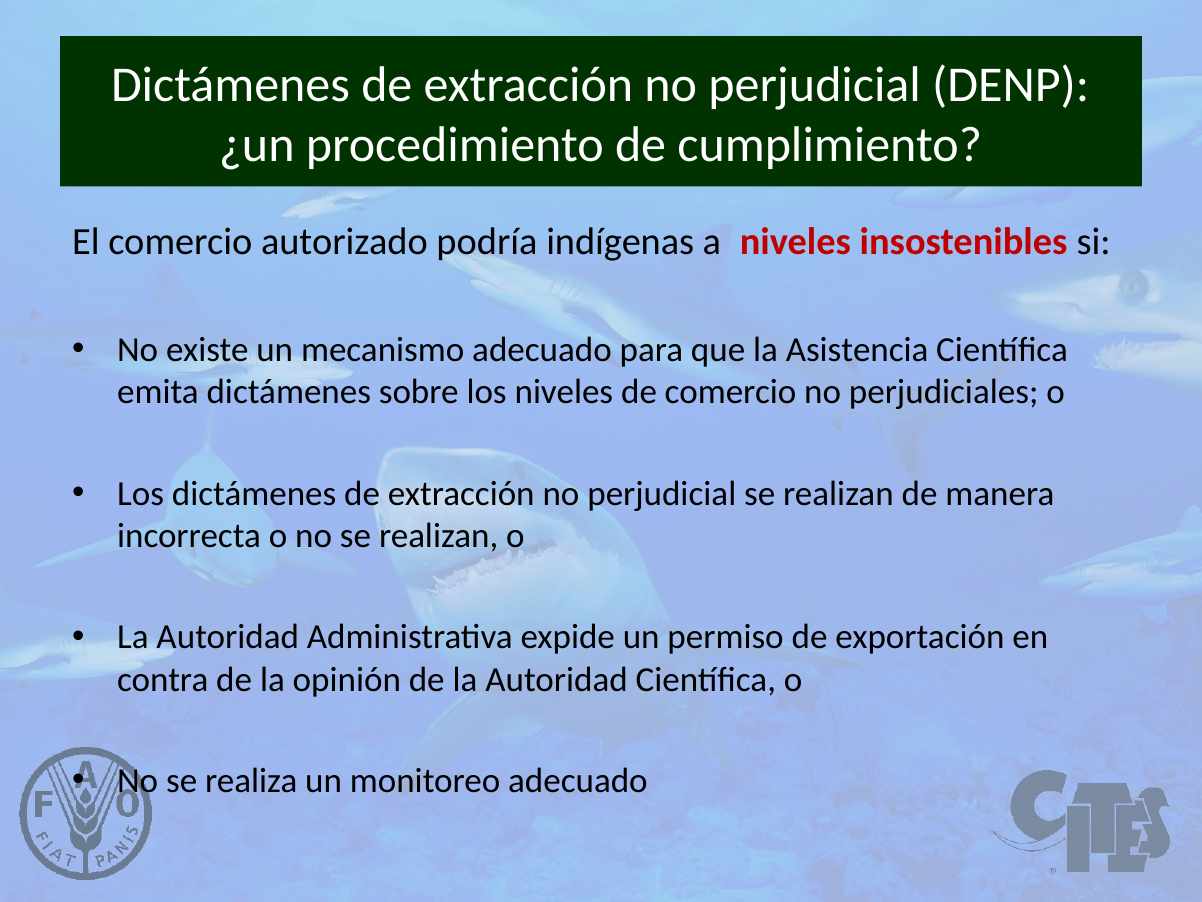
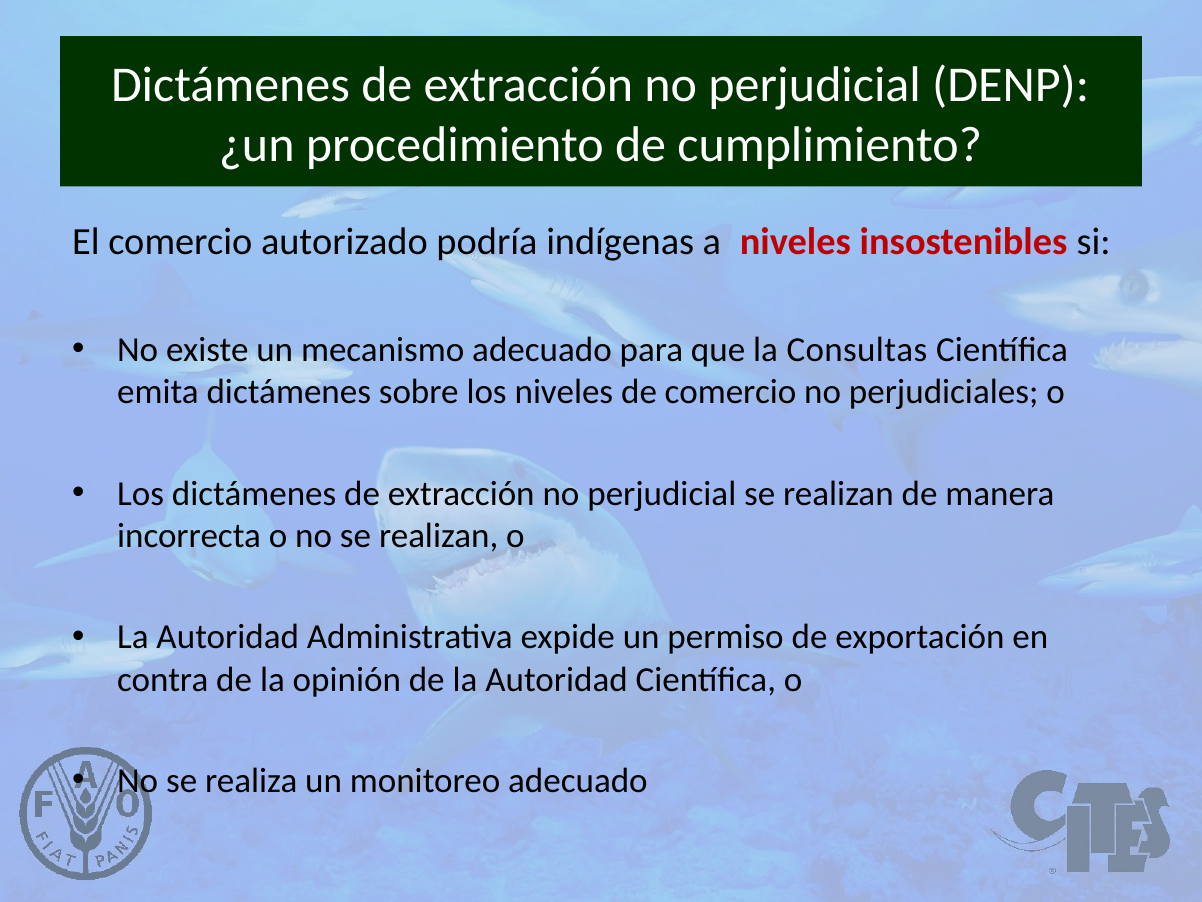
Asistencia: Asistencia -> Consultas
